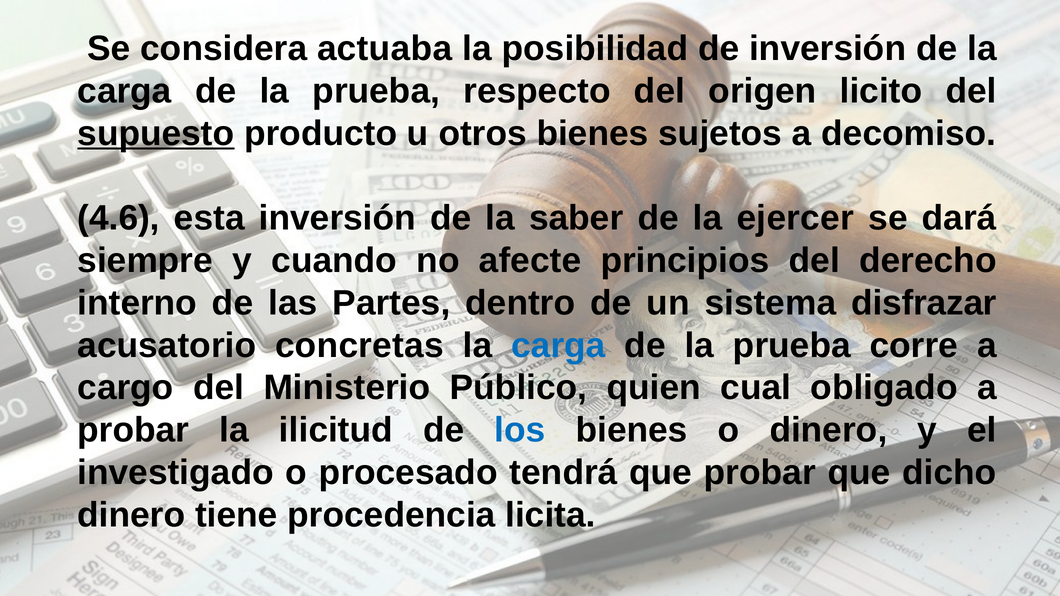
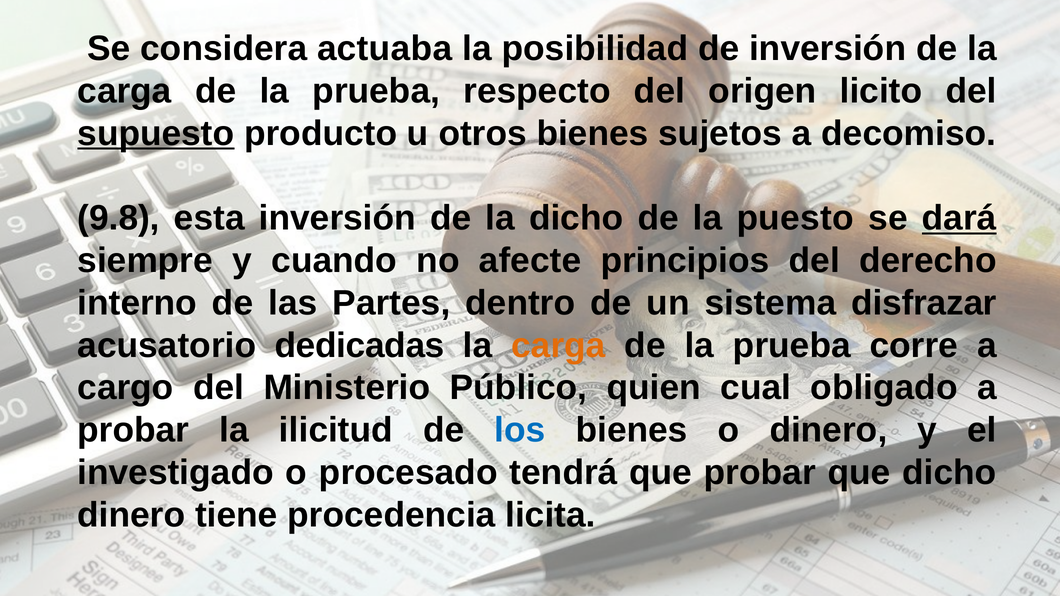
4.6: 4.6 -> 9.8
la saber: saber -> dicho
ejercer: ejercer -> puesto
dará underline: none -> present
concretas: concretas -> dedicadas
carga at (558, 346) colour: blue -> orange
